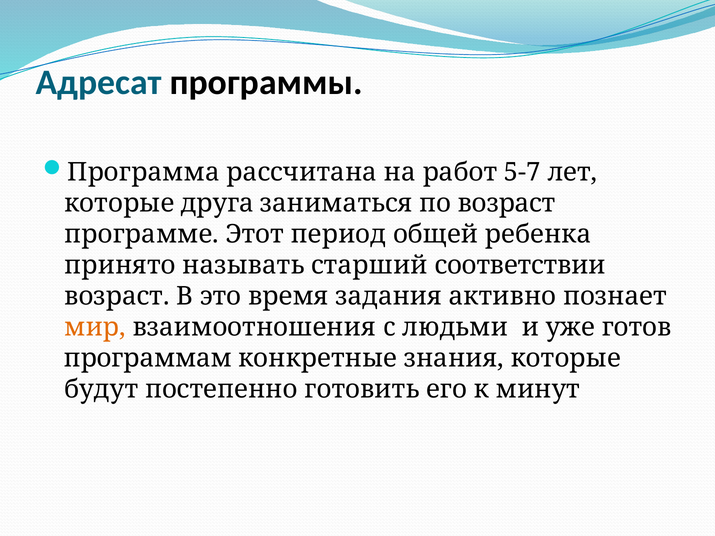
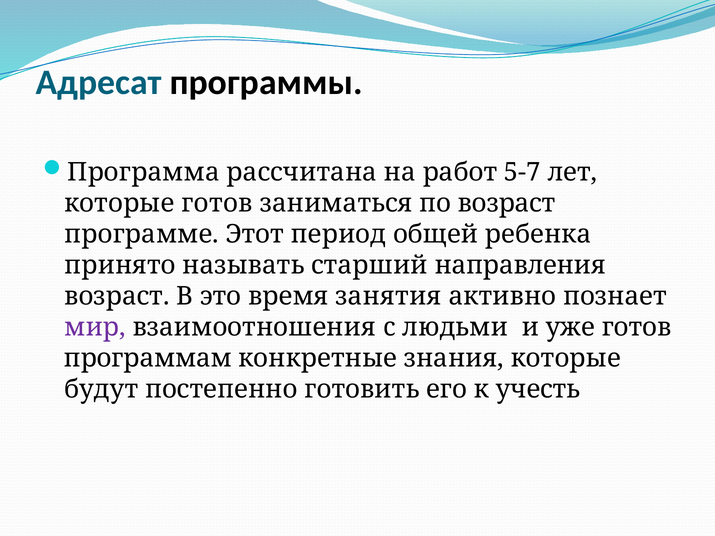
которые друга: друга -> готов
соответствии: соответствии -> направления
задания: задания -> занятия
мир colour: orange -> purple
минут: минут -> учесть
